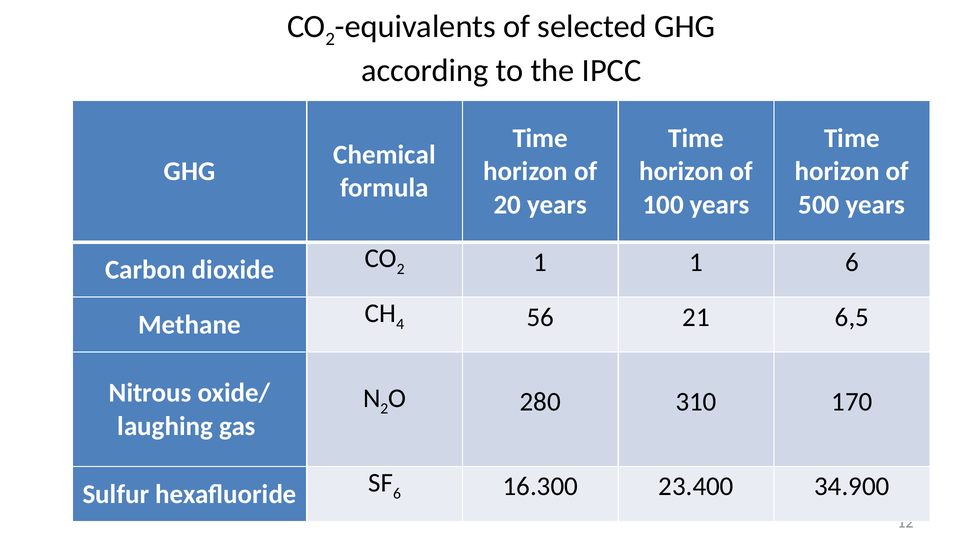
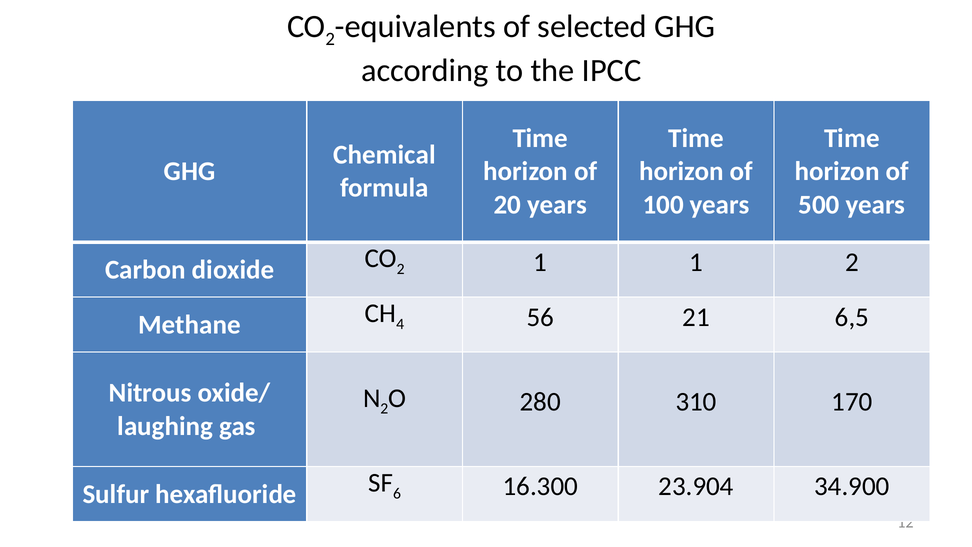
1 6: 6 -> 2
23.400: 23.400 -> 23.904
